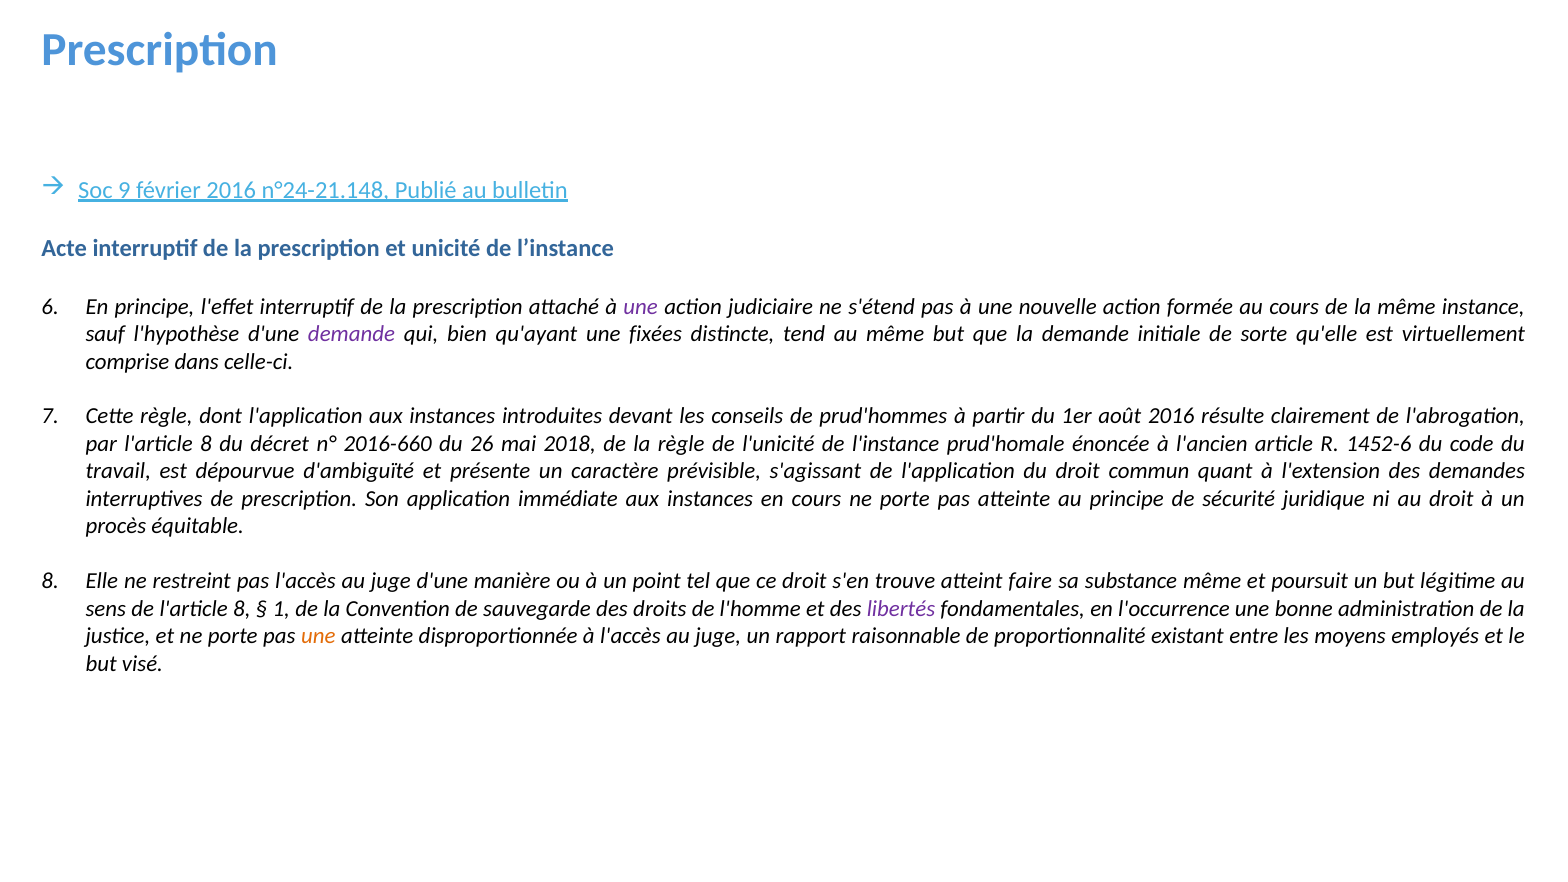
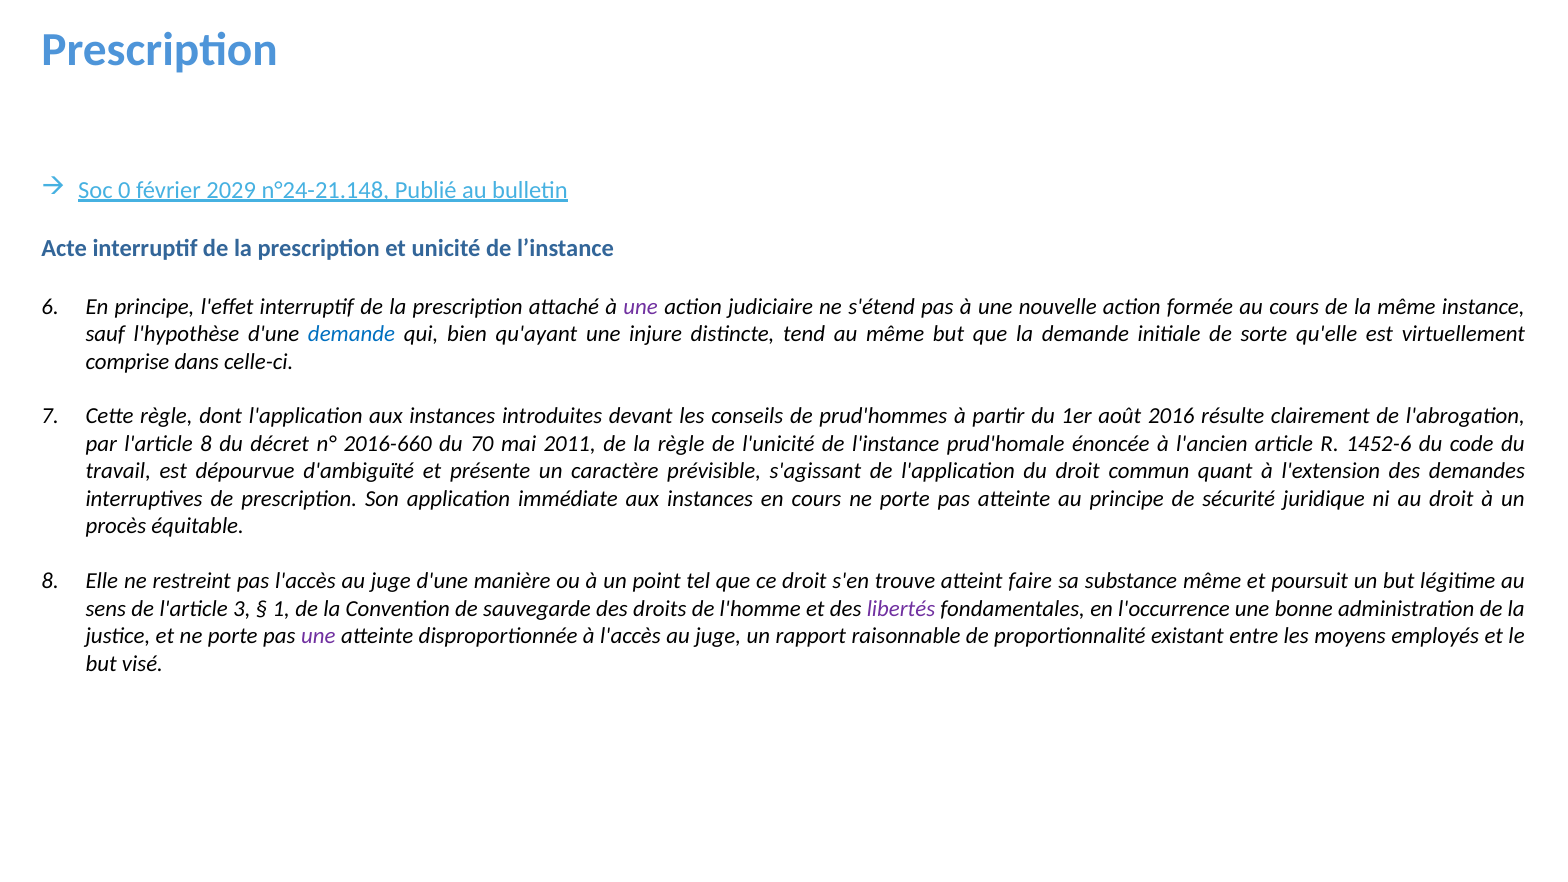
9: 9 -> 0
février 2016: 2016 -> 2029
demande at (352, 334) colour: purple -> blue
fixées: fixées -> injure
26: 26 -> 70
2018: 2018 -> 2011
de l'article 8: 8 -> 3
une at (318, 636) colour: orange -> purple
